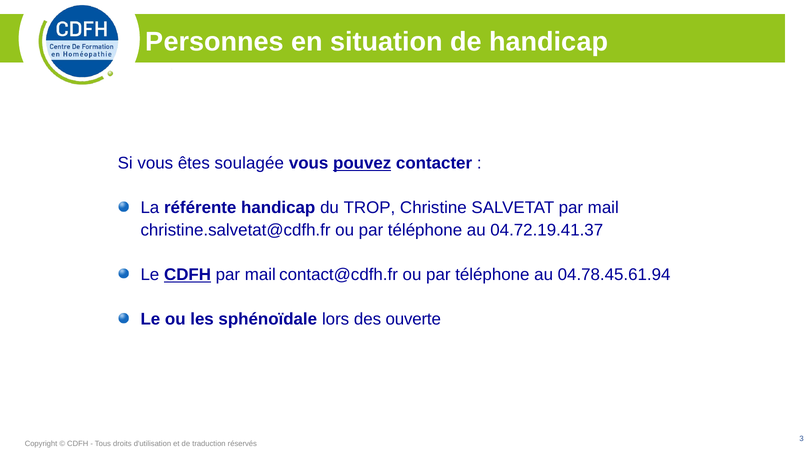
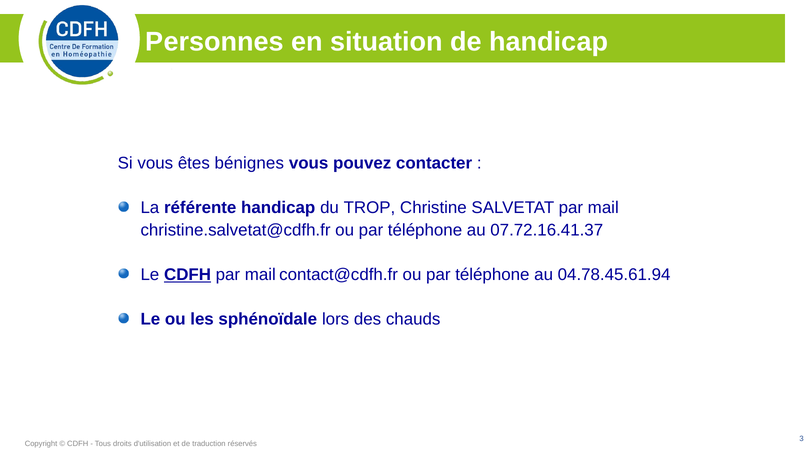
soulagée: soulagée -> bénignes
pouvez underline: present -> none
04.72.19.41.37: 04.72.19.41.37 -> 07.72.16.41.37
ouverte: ouverte -> chauds
